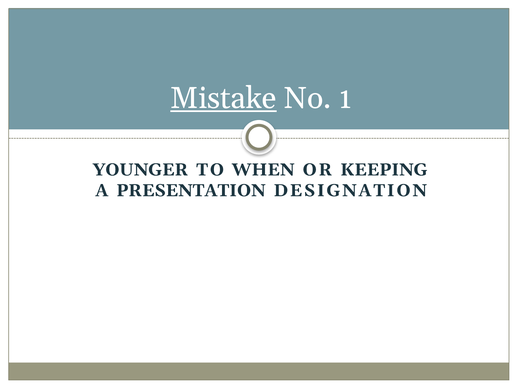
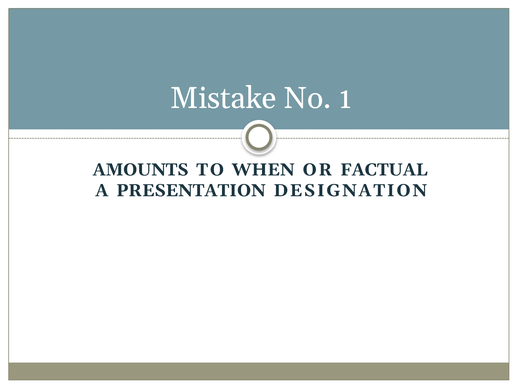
Mistake underline: present -> none
YOUNGER: YOUNGER -> AMOUNTS
KEEPING: KEEPING -> FACTUAL
